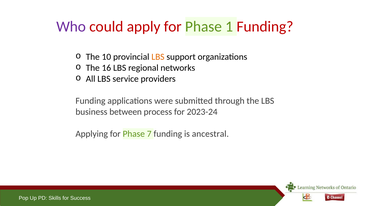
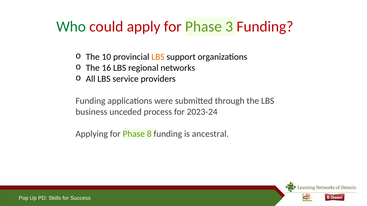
Who colour: purple -> green
1: 1 -> 3
between: between -> unceded
7: 7 -> 8
